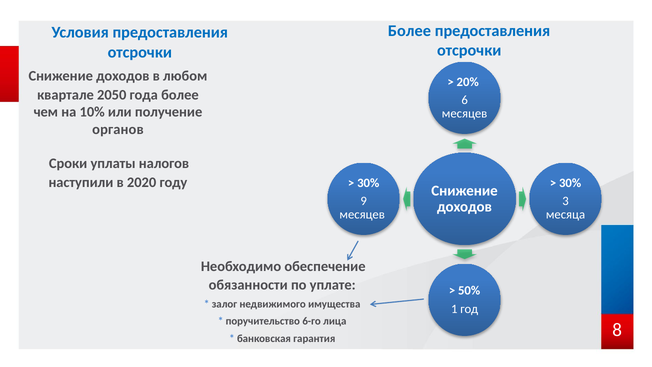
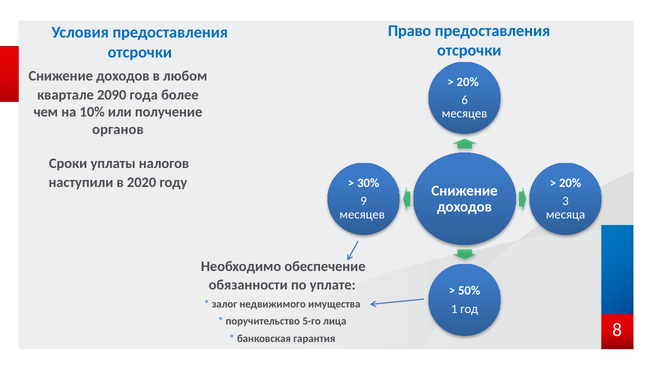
Более at (409, 31): Более -> Право
2050: 2050 -> 2090
30% at (570, 183): 30% -> 20%
6-го: 6-го -> 5-го
